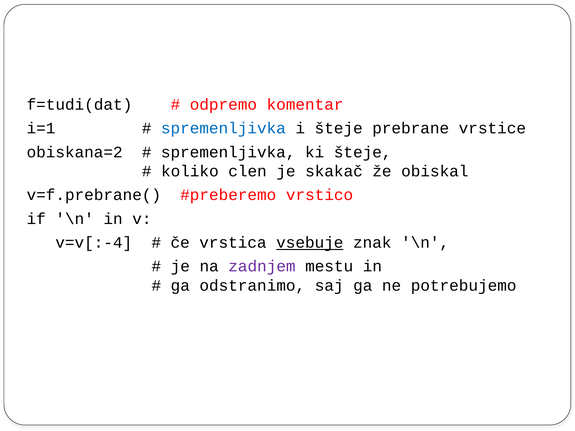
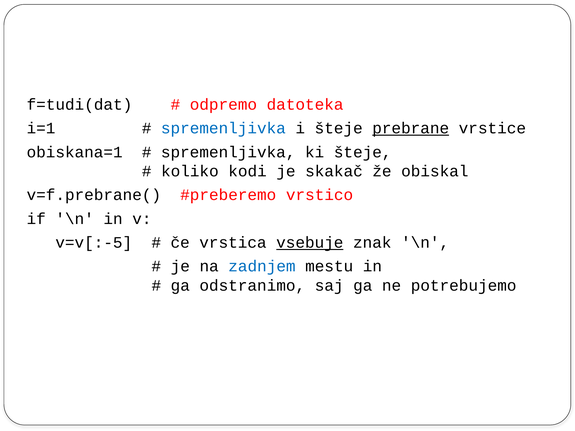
komentar: komentar -> datoteka
prebrane underline: none -> present
obiskana=2: obiskana=2 -> obiskana=1
clen: clen -> kodi
v=v[:-4: v=v[:-4 -> v=v[:-5
zadnjem colour: purple -> blue
